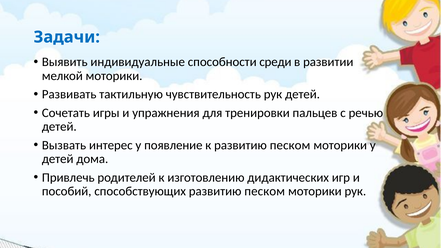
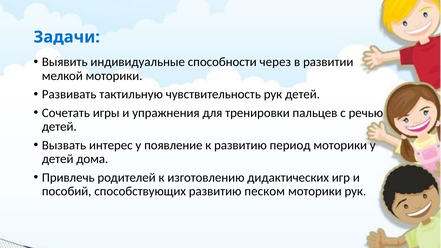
среди: среди -> через
к развитию песком: песком -> период
